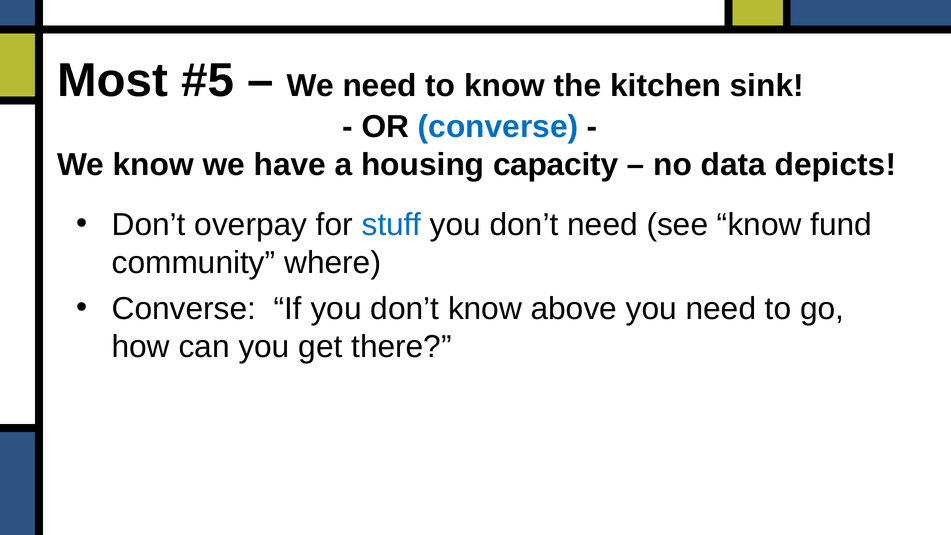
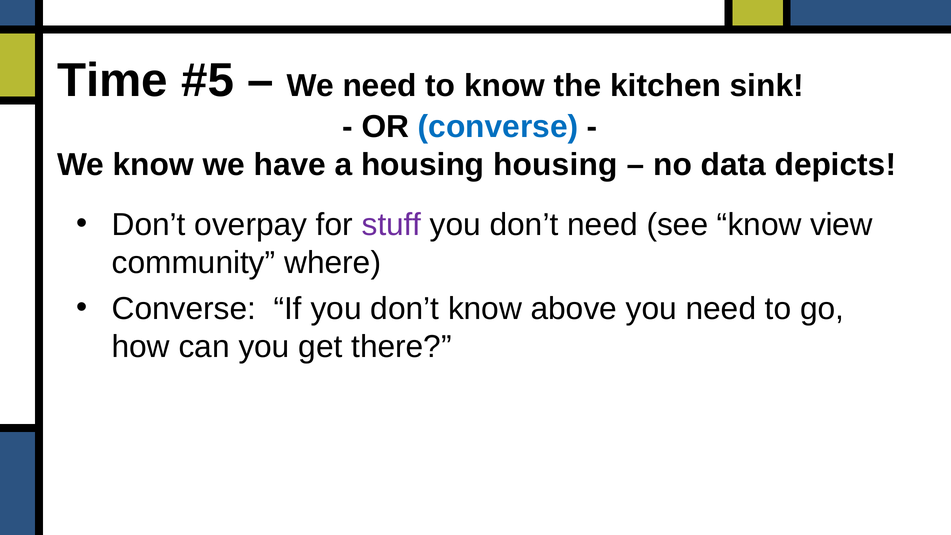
Most: Most -> Time
housing capacity: capacity -> housing
stuff colour: blue -> purple
fund: fund -> view
